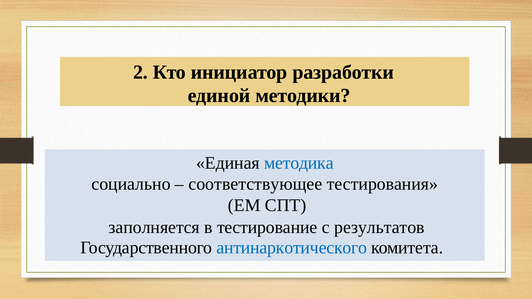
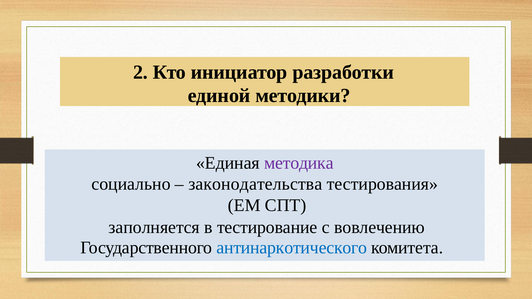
методика colour: blue -> purple
соответствующее: соответствующее -> законодательства
результатов: результатов -> вовлечению
